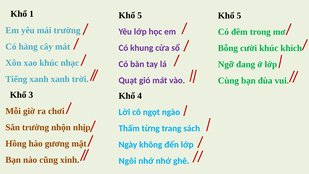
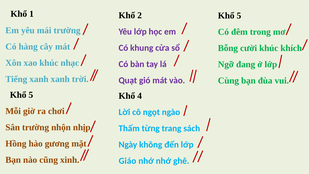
5 at (140, 15): 5 -> 2
3 at (31, 95): 3 -> 5
Ngôi: Ngôi -> Giáo
